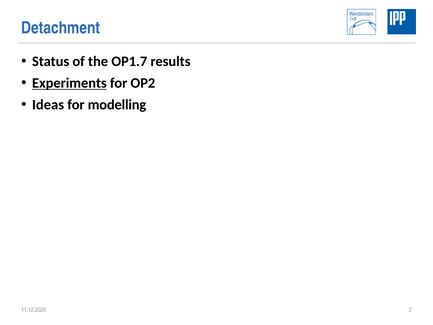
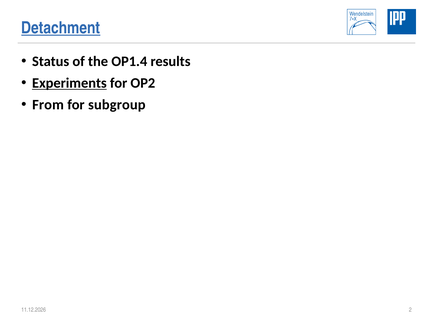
Detachment underline: none -> present
OP1.7: OP1.7 -> OP1.4
Ideas: Ideas -> From
modelling: modelling -> subgroup
